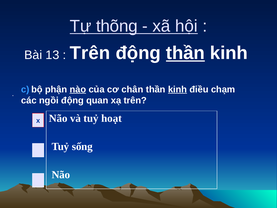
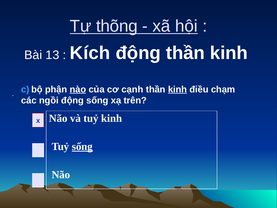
Trên at (90, 53): Trên -> Kích
thần at (185, 53) underline: present -> none
chân: chân -> cạnh
động quan: quan -> sống
tuỷ hoạt: hoạt -> kinh
sống at (82, 146) underline: none -> present
